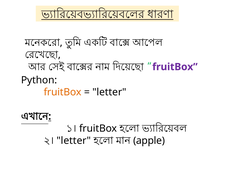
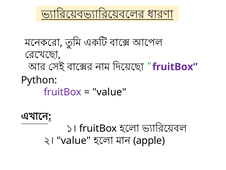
fruitBox at (63, 92) colour: orange -> purple
letter at (109, 92): letter -> value
letter at (74, 140): letter -> value
